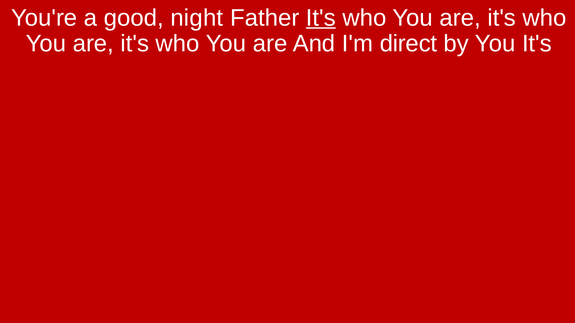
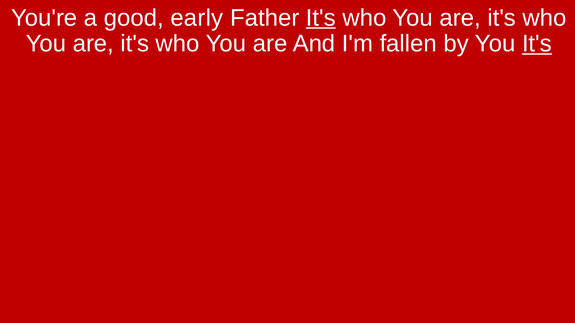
night: night -> early
direct: direct -> fallen
It's at (537, 44) underline: none -> present
